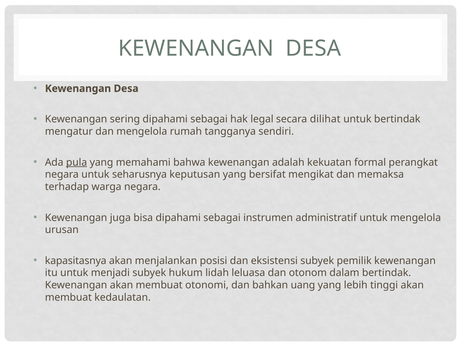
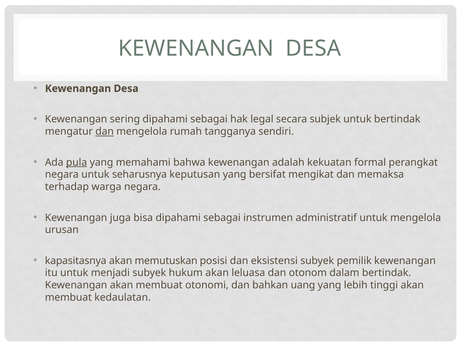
dilihat: dilihat -> subjek
dan at (105, 131) underline: none -> present
menjalankan: menjalankan -> memutuskan
hukum lidah: lidah -> akan
